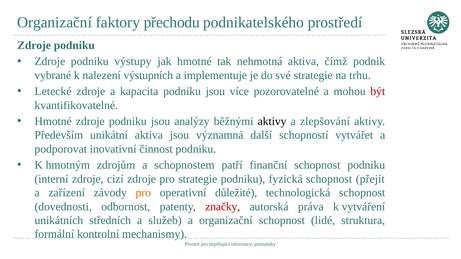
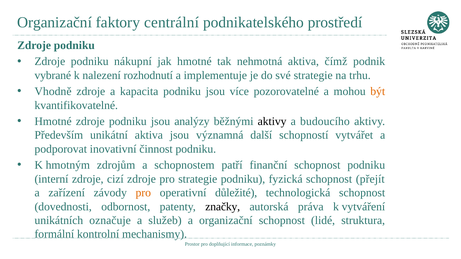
přechodu: přechodu -> centrální
výstupy: výstupy -> nákupní
výstupních: výstupních -> rozhodnutí
Letecké: Letecké -> Vhodně
být colour: red -> orange
zlepšování: zlepšování -> budoucího
značky colour: red -> black
středních: středních -> označuje
